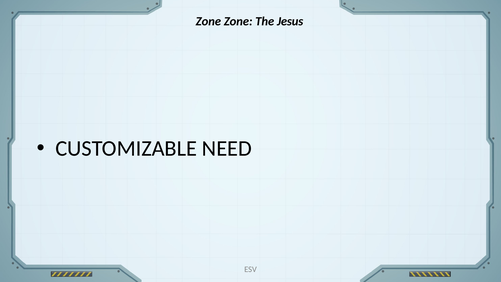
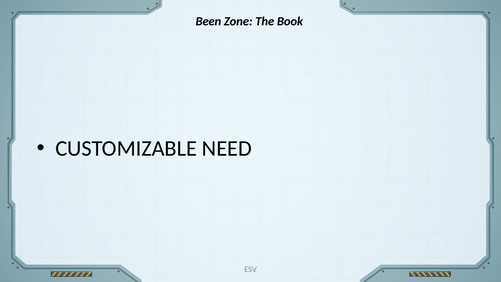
Zone at (208, 21): Zone -> Been
Jesus: Jesus -> Book
